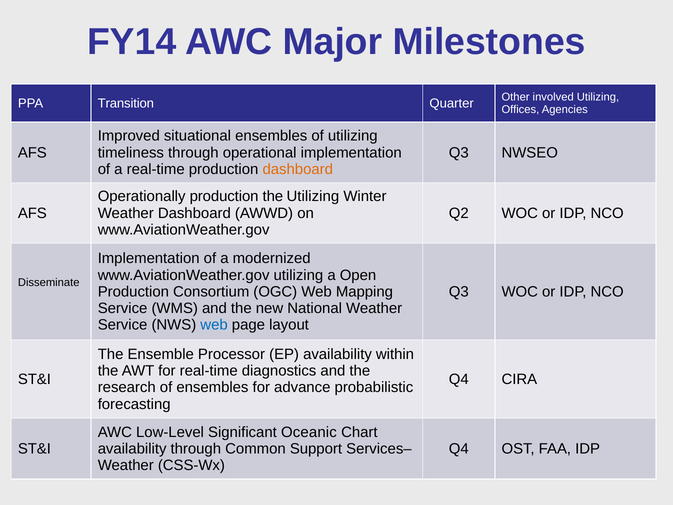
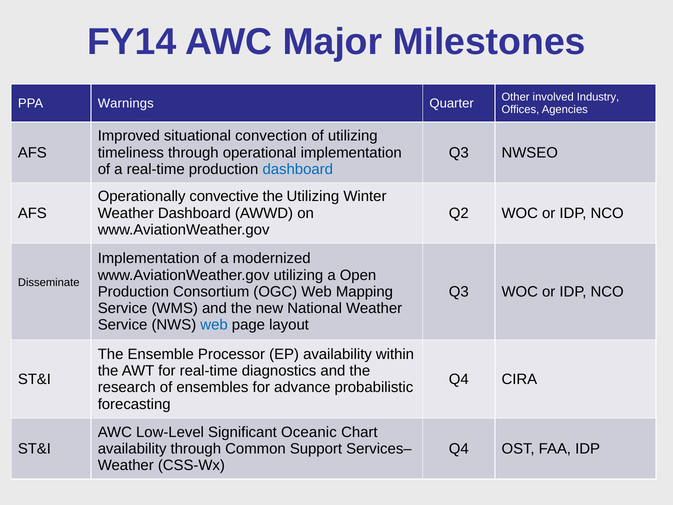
Transition: Transition -> Warnings
involved Utilizing: Utilizing -> Industry
situational ensembles: ensembles -> convection
dashboard at (298, 169) colour: orange -> blue
Operationally production: production -> convective
